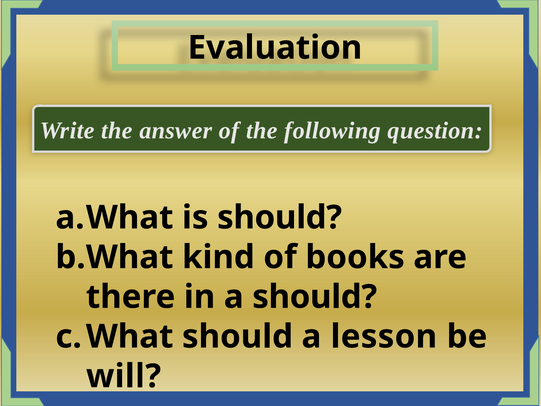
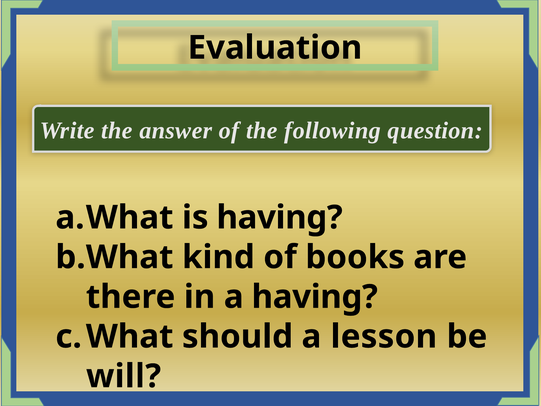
is should: should -> having
a should: should -> having
